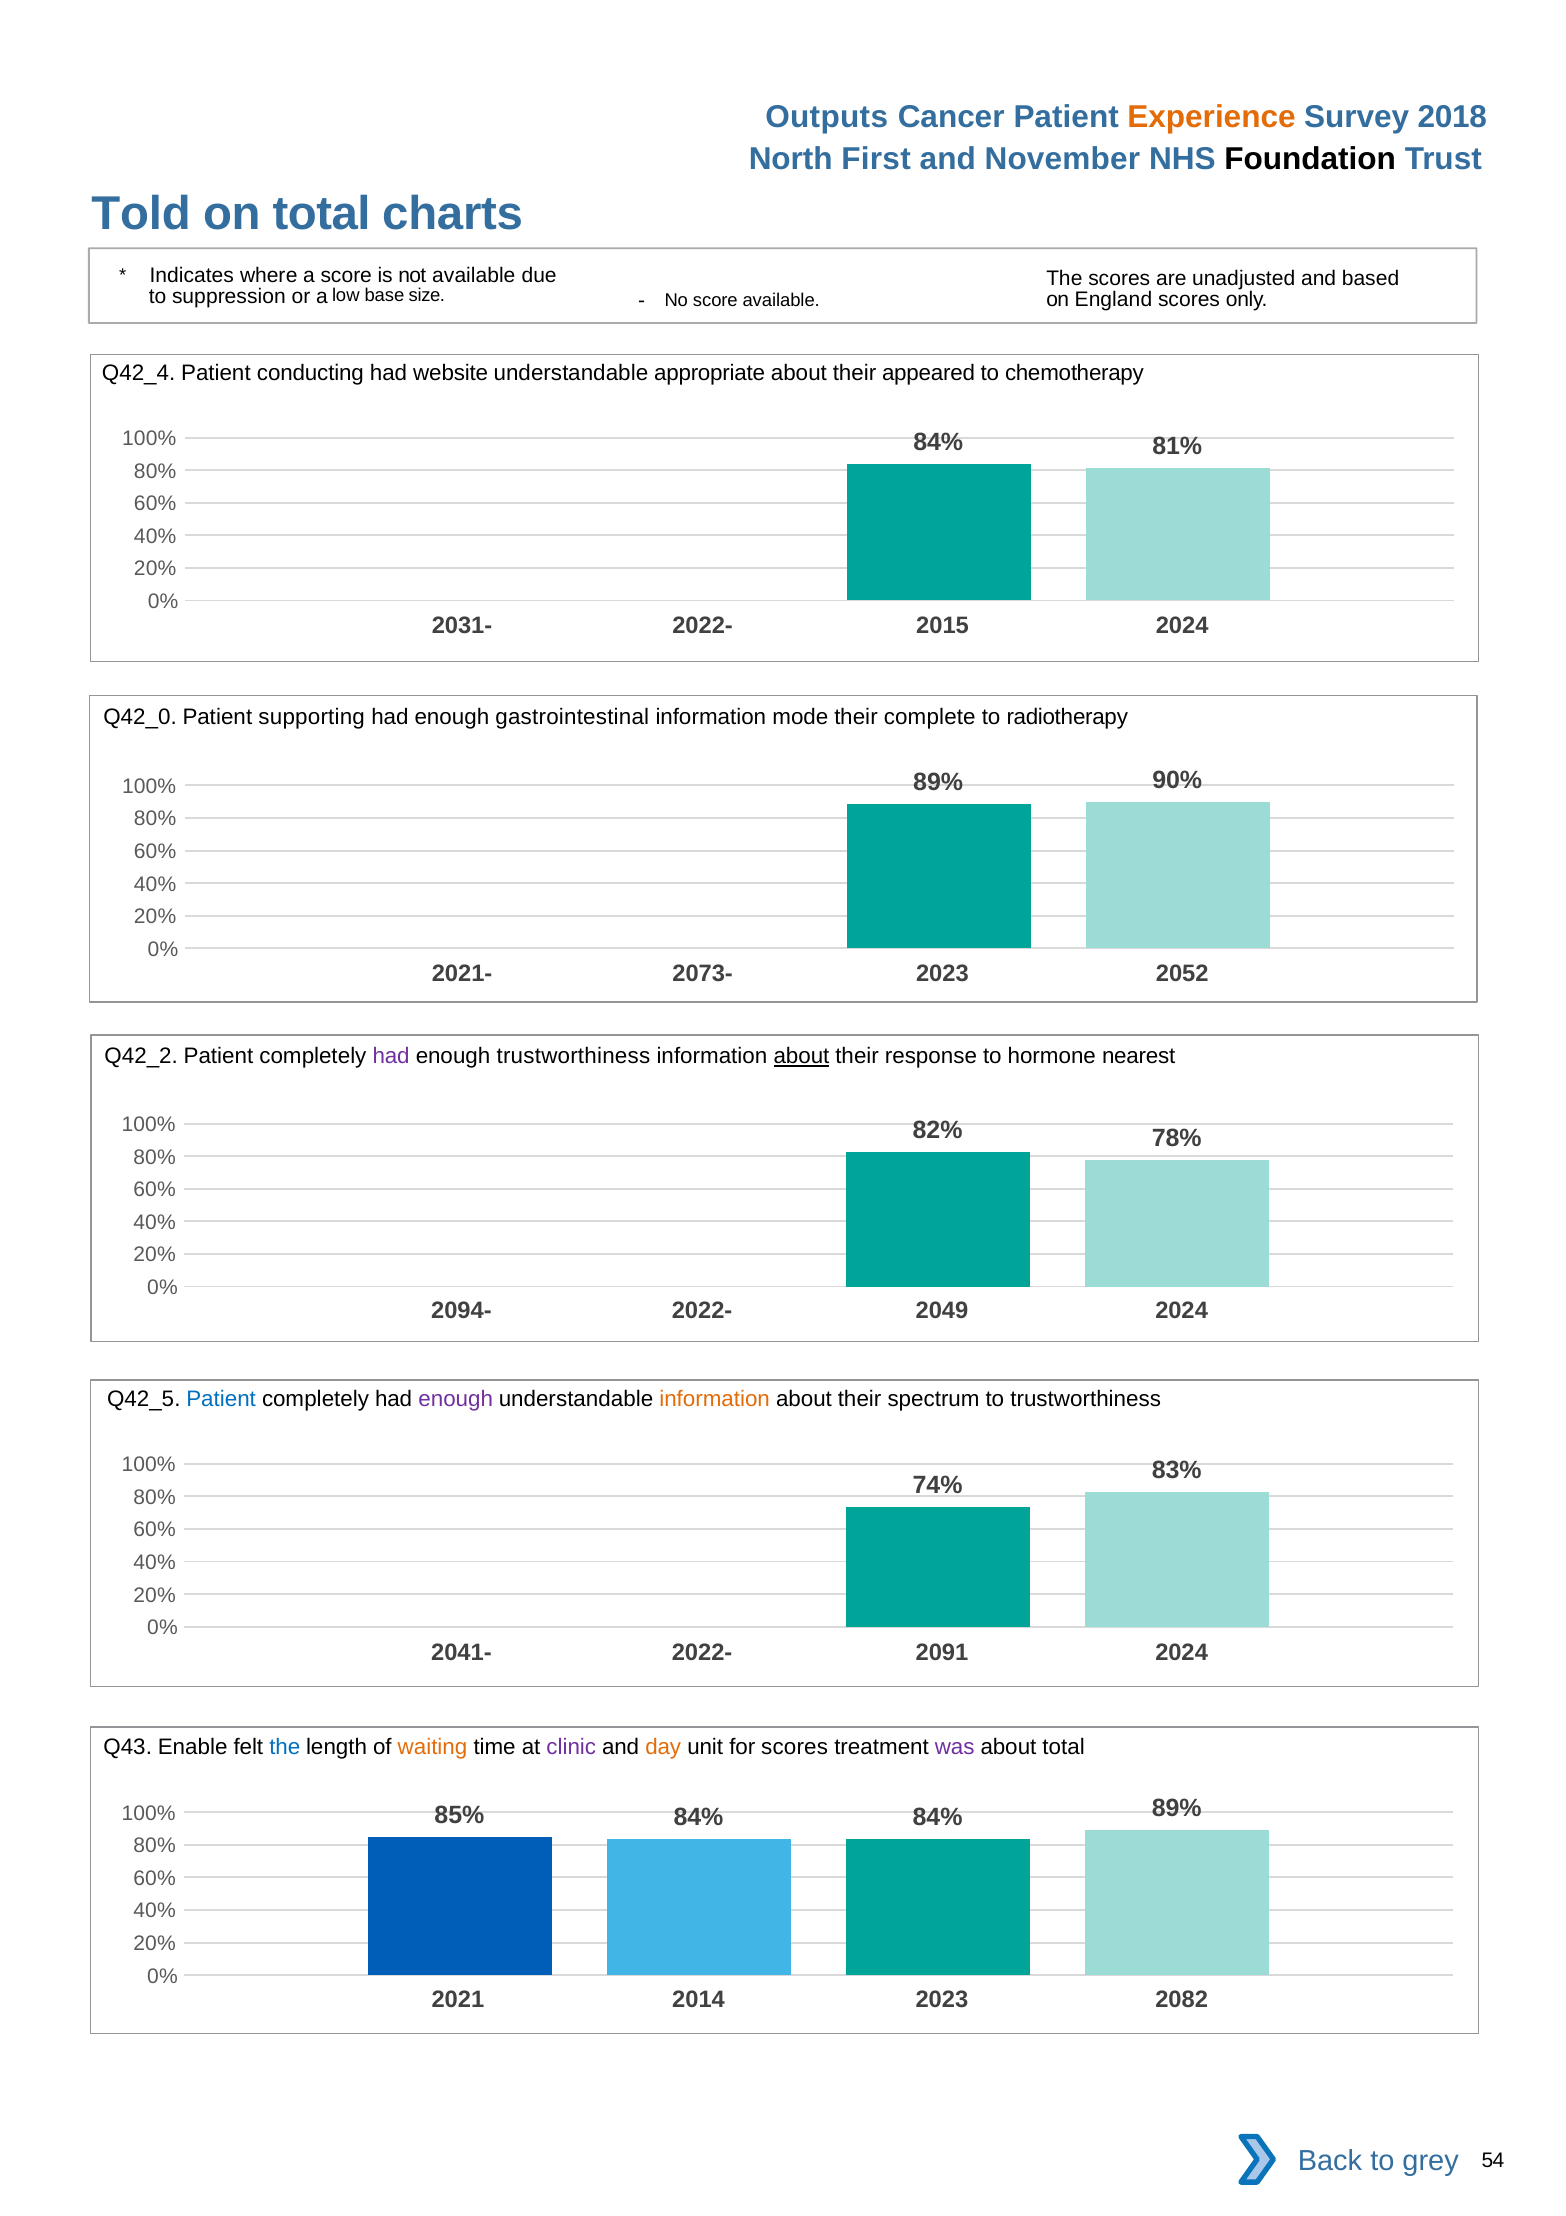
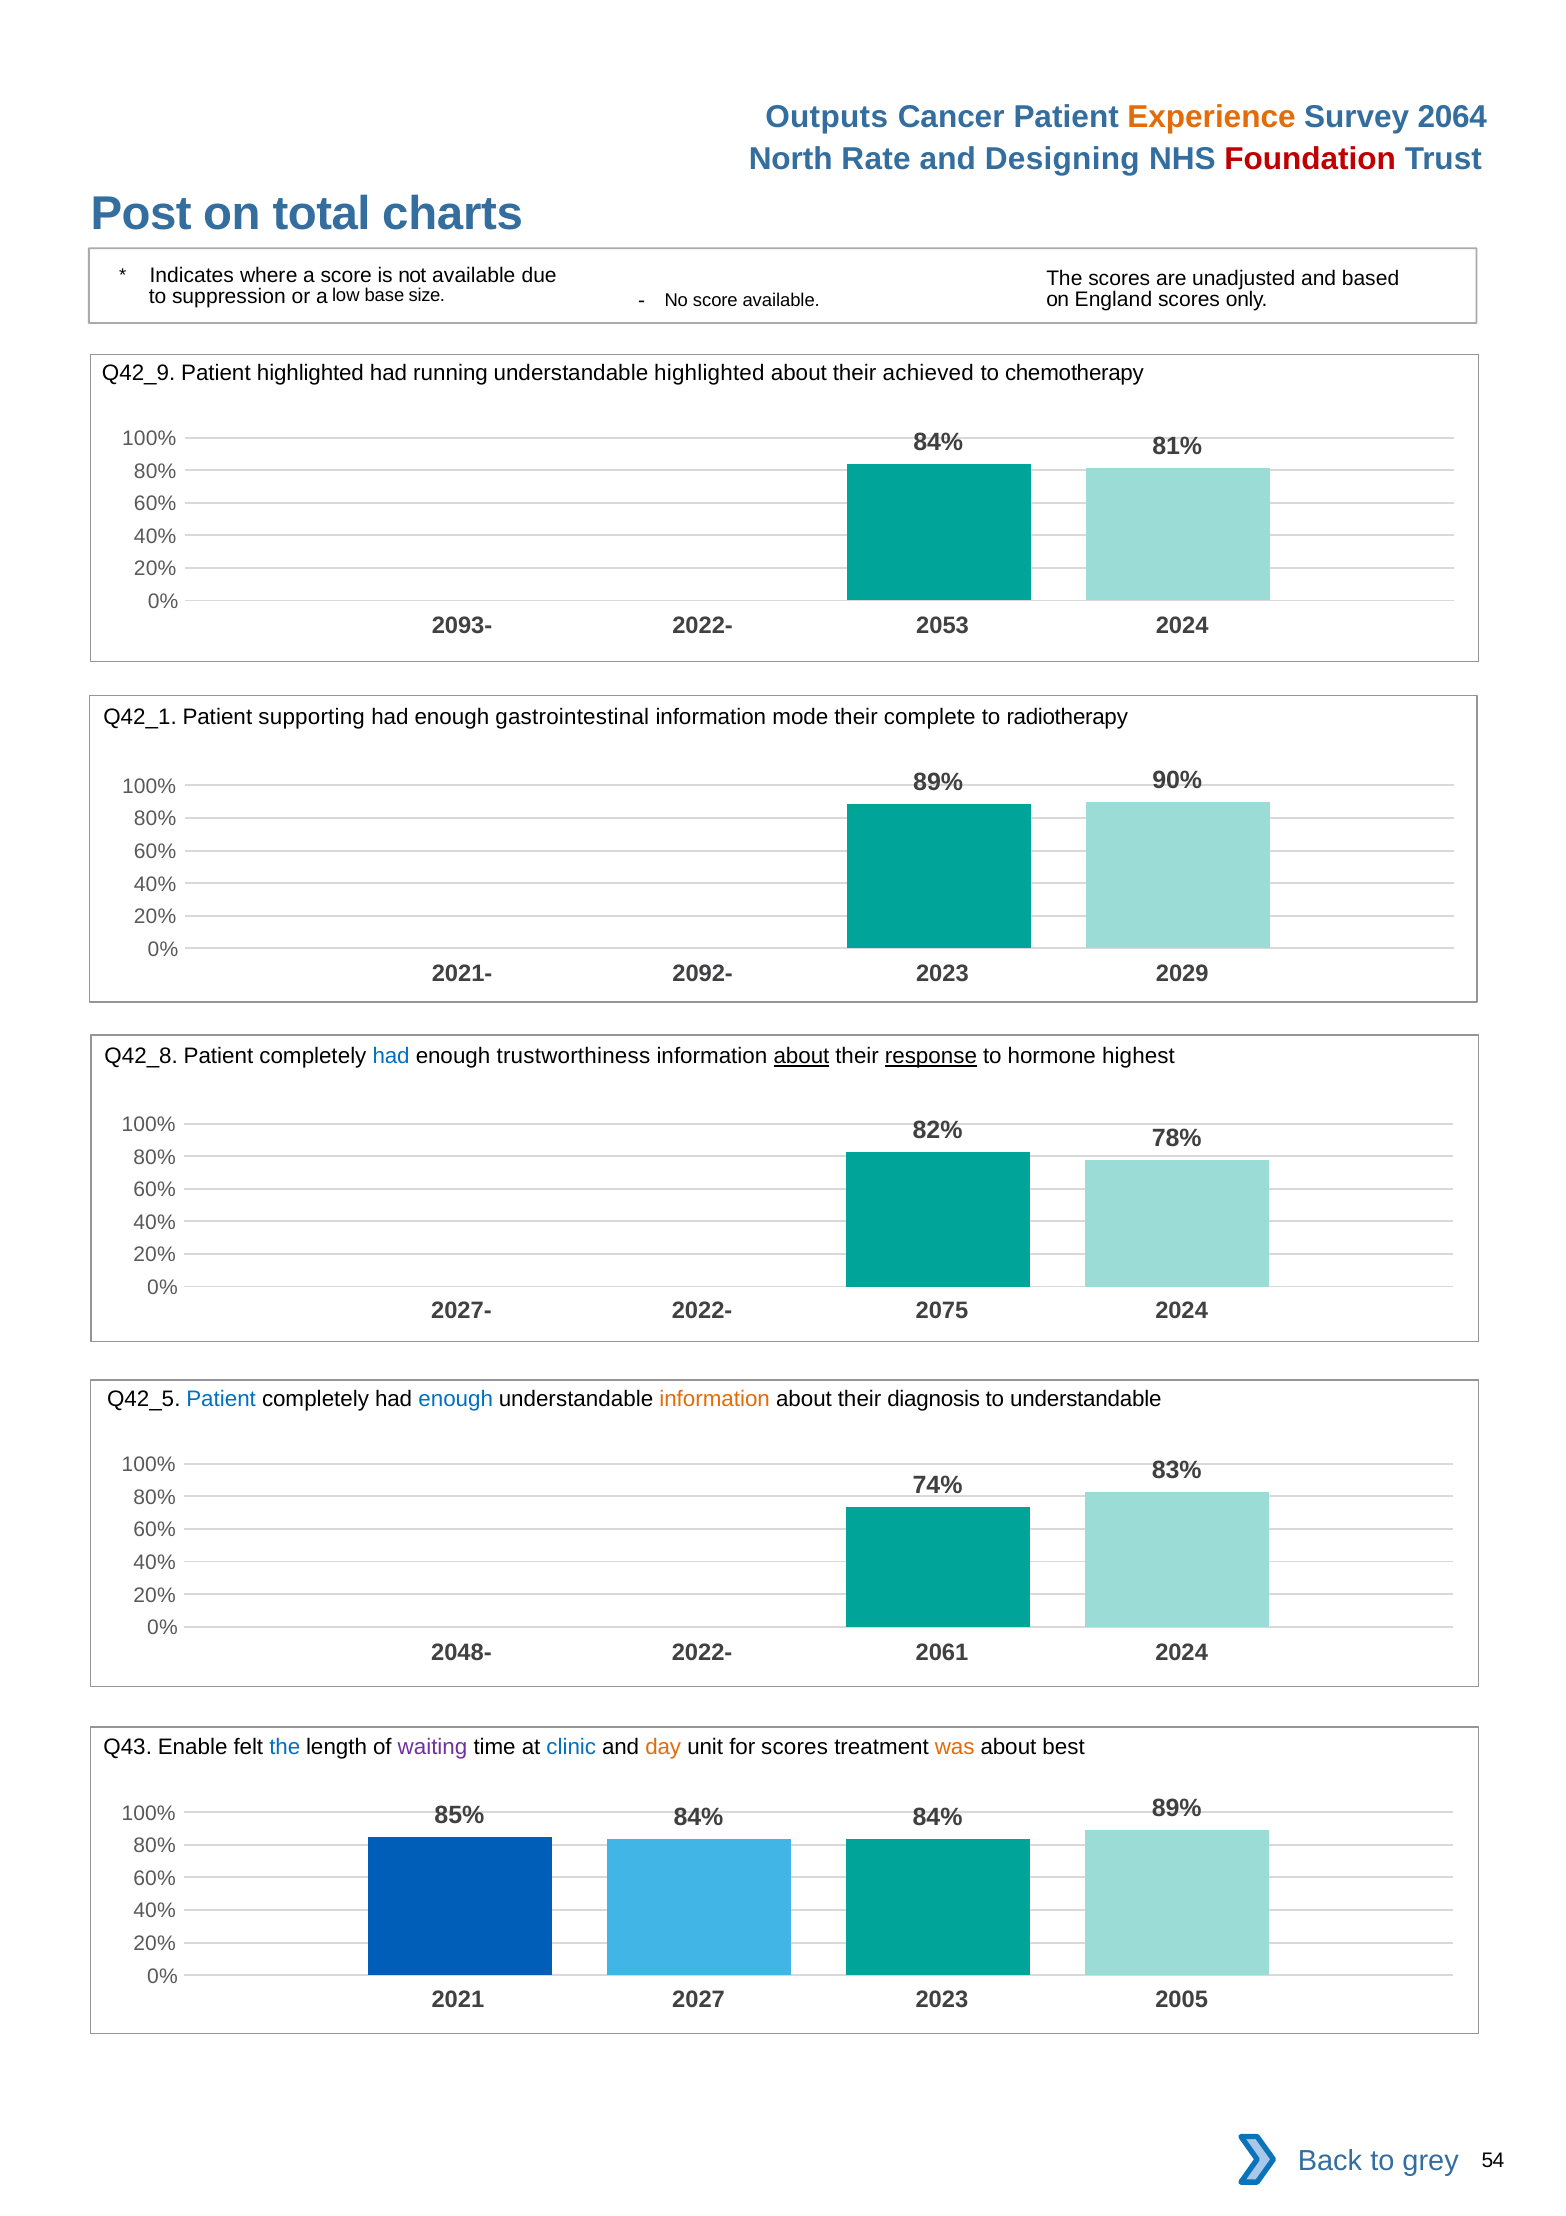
2018: 2018 -> 2064
First: First -> Rate
November: November -> Designing
Foundation colour: black -> red
Told: Told -> Post
Q42_4: Q42_4 -> Q42_9
Patient conducting: conducting -> highlighted
website: website -> running
understandable appropriate: appropriate -> highlighted
appeared: appeared -> achieved
2031-: 2031- -> 2093-
2015: 2015 -> 2053
Q42_0: Q42_0 -> Q42_1
2073-: 2073- -> 2092-
2052: 2052 -> 2029
Q42_2: Q42_2 -> Q42_8
had at (391, 1056) colour: purple -> blue
response underline: none -> present
nearest: nearest -> highest
2094-: 2094- -> 2027-
2049: 2049 -> 2075
enough at (456, 1399) colour: purple -> blue
spectrum: spectrum -> diagnosis
to trustworthiness: trustworthiness -> understandable
2041-: 2041- -> 2048-
2091: 2091 -> 2061
waiting colour: orange -> purple
clinic colour: purple -> blue
was colour: purple -> orange
about total: total -> best
2014: 2014 -> 2027
2082: 2082 -> 2005
